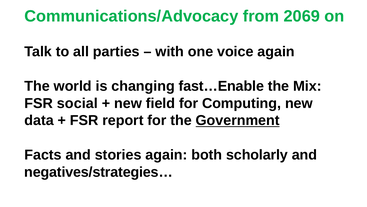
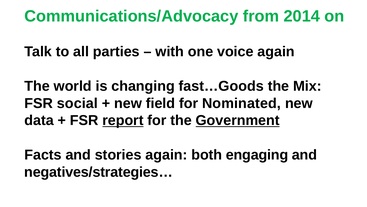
2069: 2069 -> 2014
fast…Enable: fast…Enable -> fast…Goods
Computing: Computing -> Nominated
report underline: none -> present
scholarly: scholarly -> engaging
